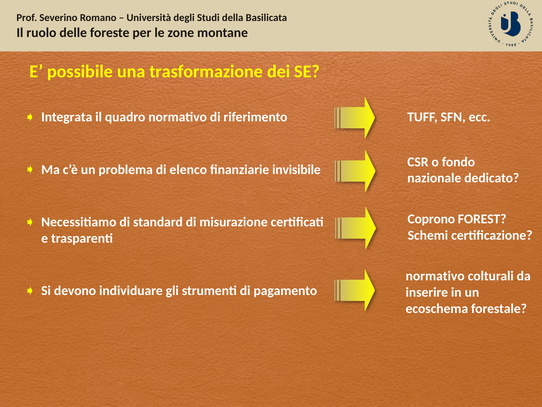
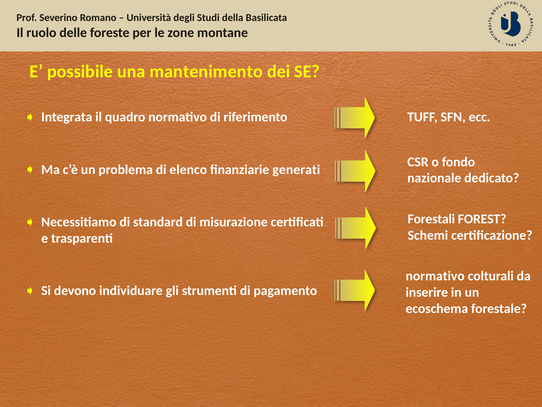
trasformazione: trasformazione -> mantenimento
invisibile: invisibile -> generati
Coprono: Coprono -> Forestali
